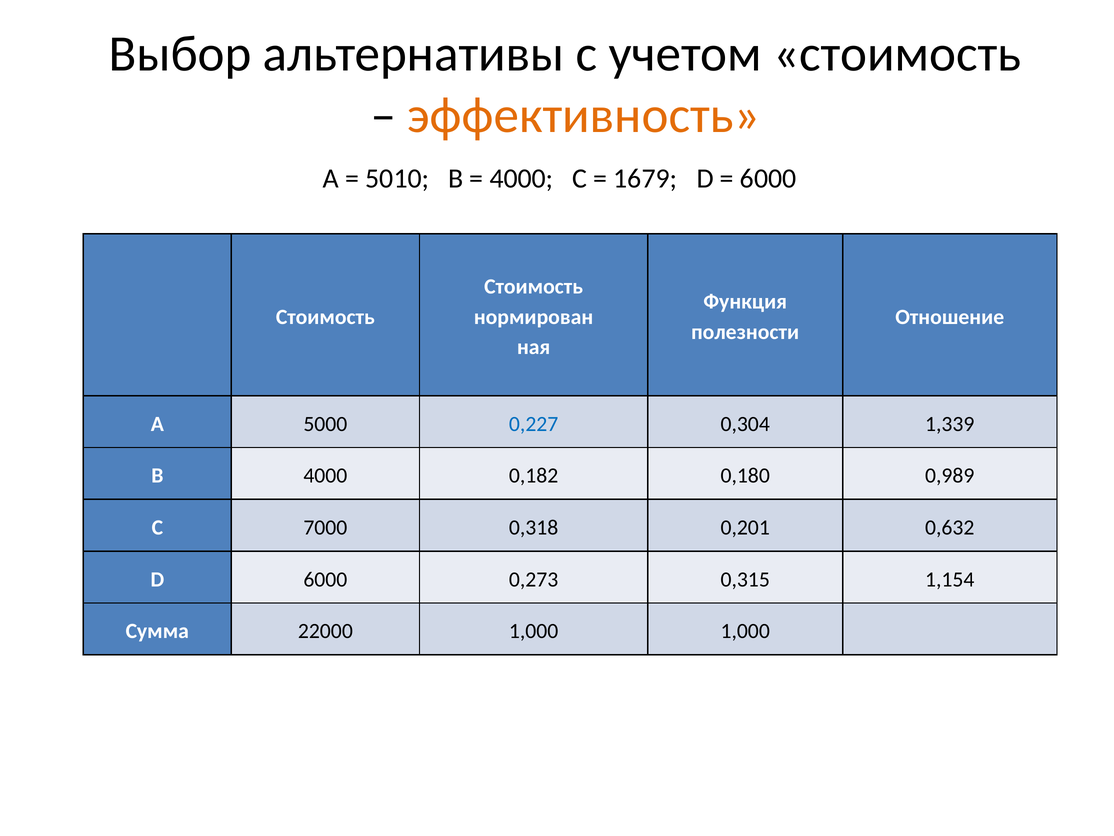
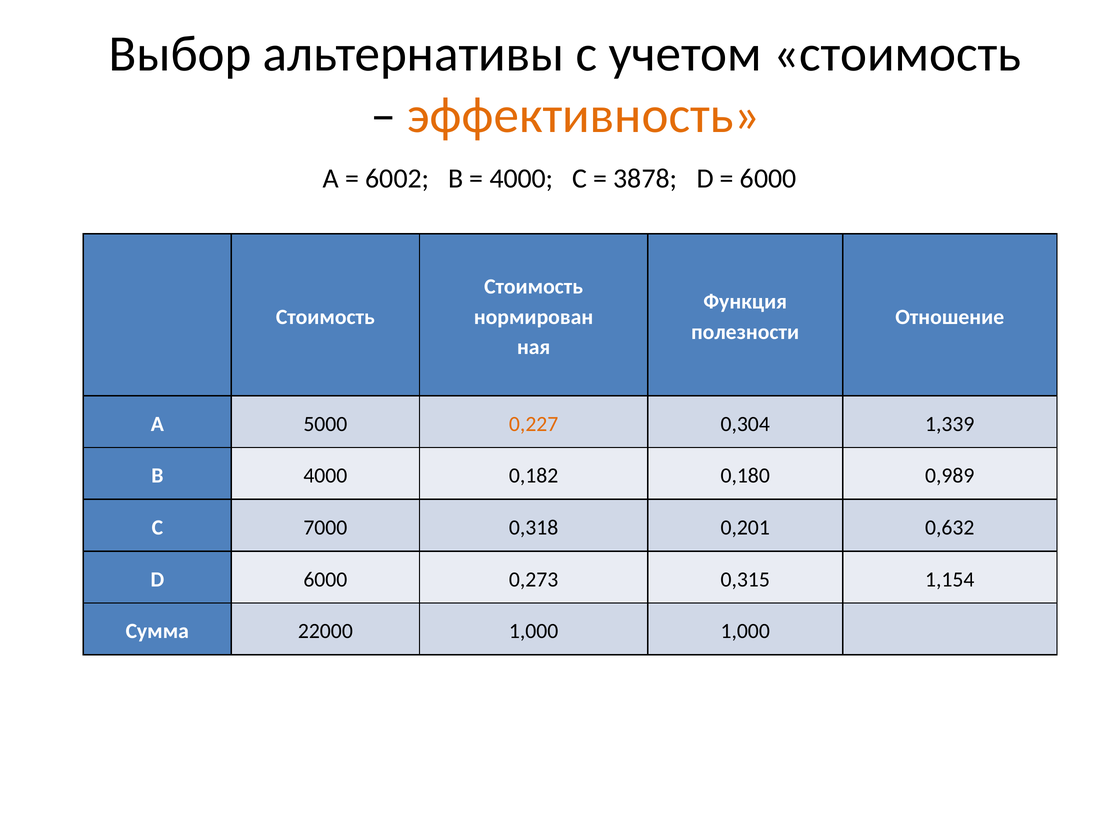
5010: 5010 -> 6002
1679: 1679 -> 3878
0,227 colour: blue -> orange
